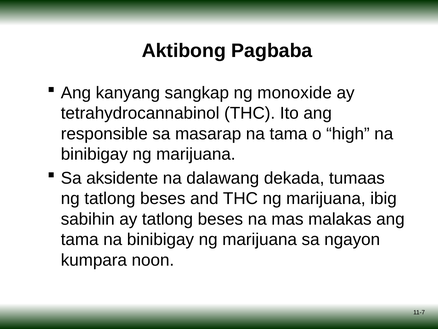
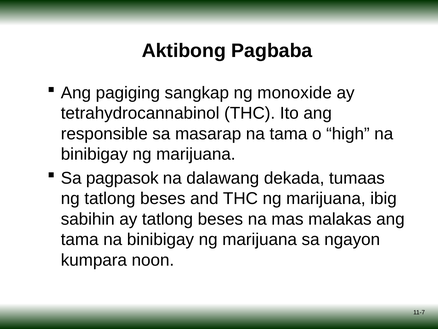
kanyang: kanyang -> pagiging
aksidente: aksidente -> pagpasok
